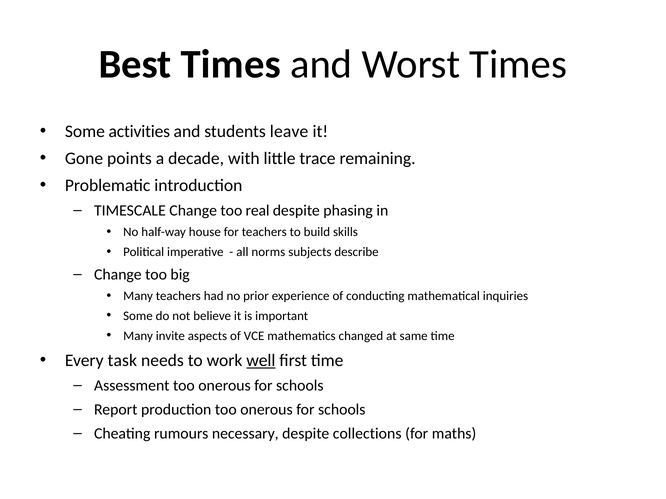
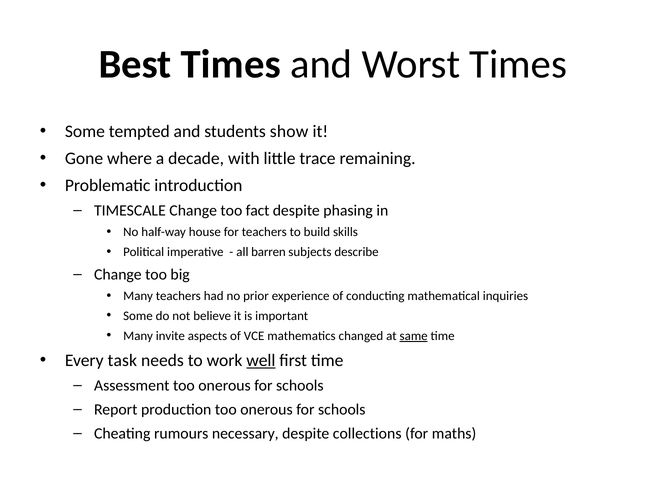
activities: activities -> tempted
leave: leave -> show
points: points -> where
real: real -> fact
norms: norms -> barren
same underline: none -> present
